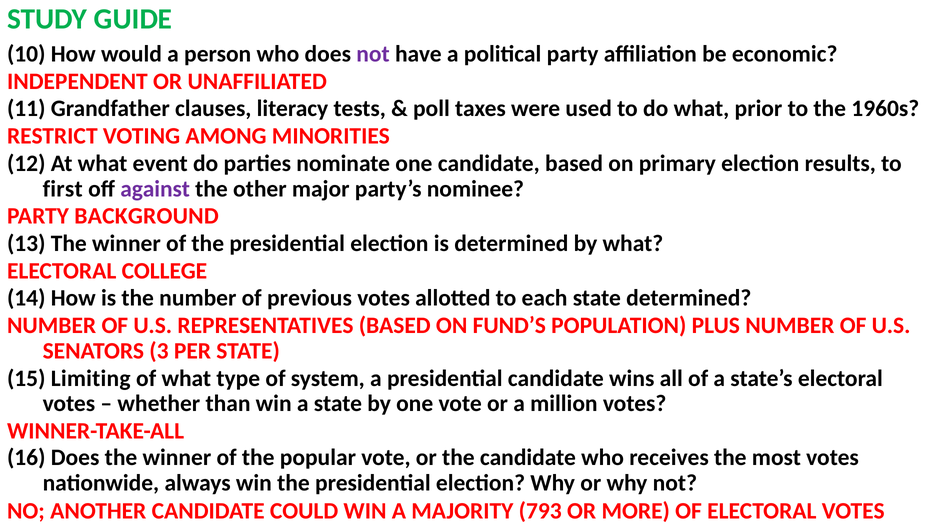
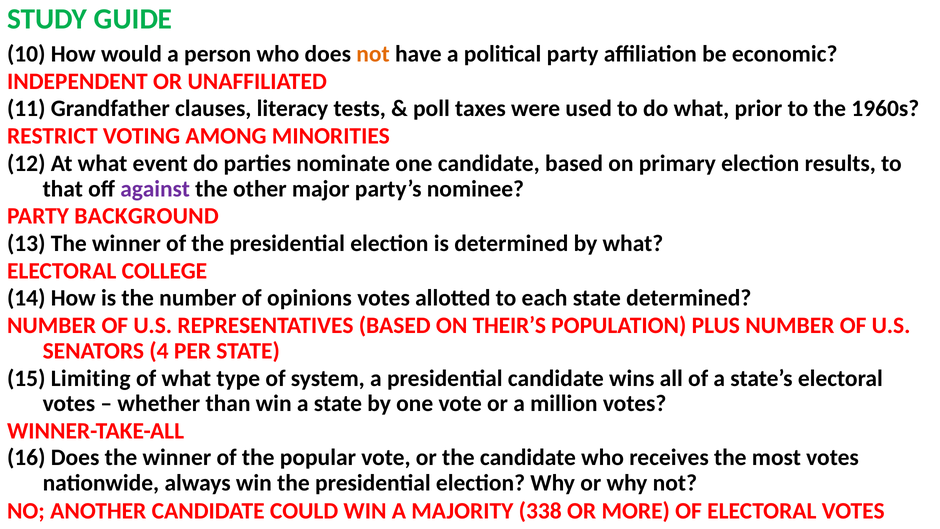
not at (373, 54) colour: purple -> orange
first: first -> that
previous: previous -> opinions
FUND’S: FUND’S -> THEIR’S
3: 3 -> 4
793: 793 -> 338
